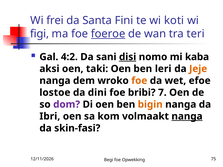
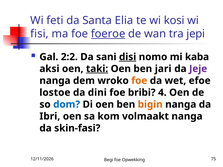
frei: frei -> feti
Fini: Fini -> Elia
koti: koti -> kosi
figi: figi -> fisi
teri: teri -> jepi
4:2: 4:2 -> 2:2
taki underline: none -> present
leri: leri -> jari
Jeje colour: orange -> purple
7: 7 -> 4
dom colour: purple -> blue
nanga at (187, 116) underline: present -> none
